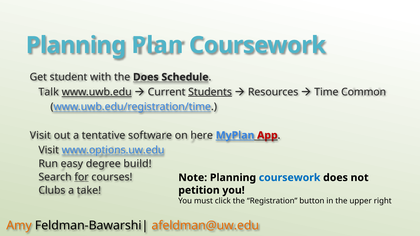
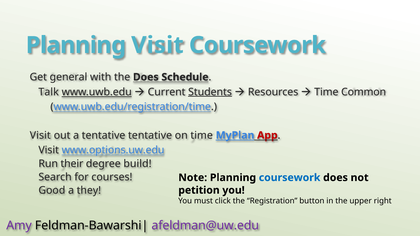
Planning Plan: Plan -> Visit
student: student -> general
tentative software: software -> tentative
on here: here -> time
easy: easy -> their
for underline: present -> none
Clubs: Clubs -> Good
take: take -> they
Amy colour: orange -> purple
afeldman@uw.edu colour: orange -> purple
